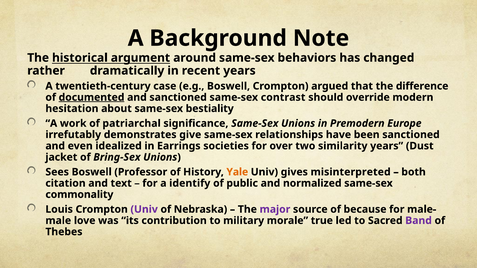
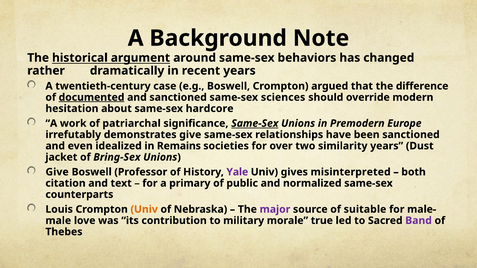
contrast: contrast -> sciences
bestiality: bestiality -> hardcore
Same-Sex at (255, 124) underline: none -> present
Earrings: Earrings -> Remains
Sees at (57, 172): Sees -> Give
Yale colour: orange -> purple
identify: identify -> primary
commonality: commonality -> counterparts
Univ at (144, 210) colour: purple -> orange
because: because -> suitable
